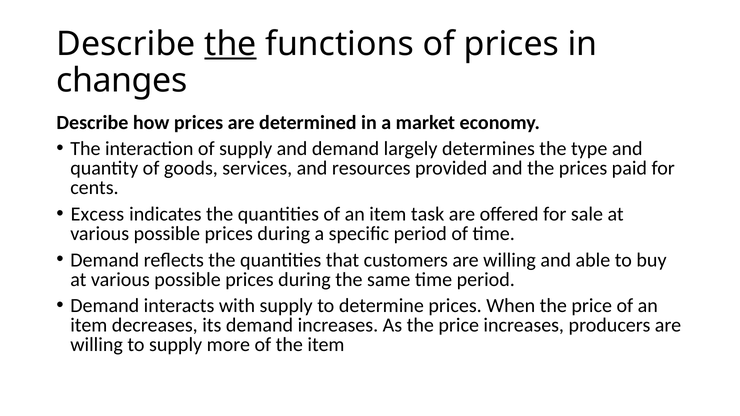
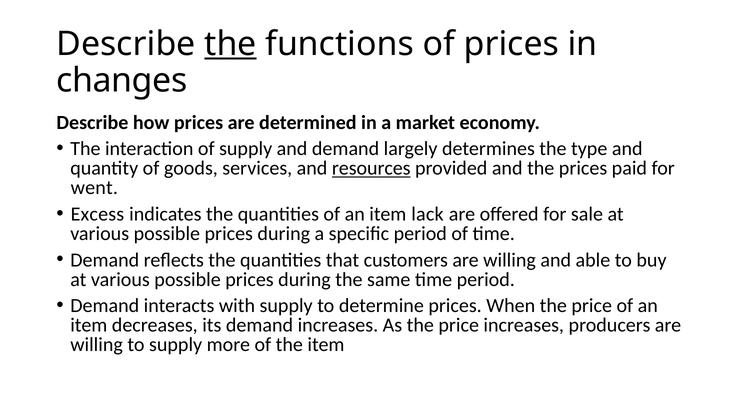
resources underline: none -> present
cents: cents -> went
task: task -> lack
